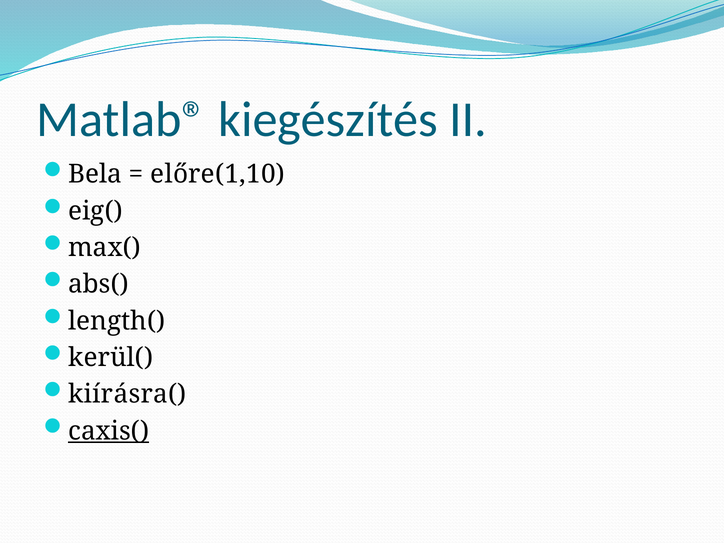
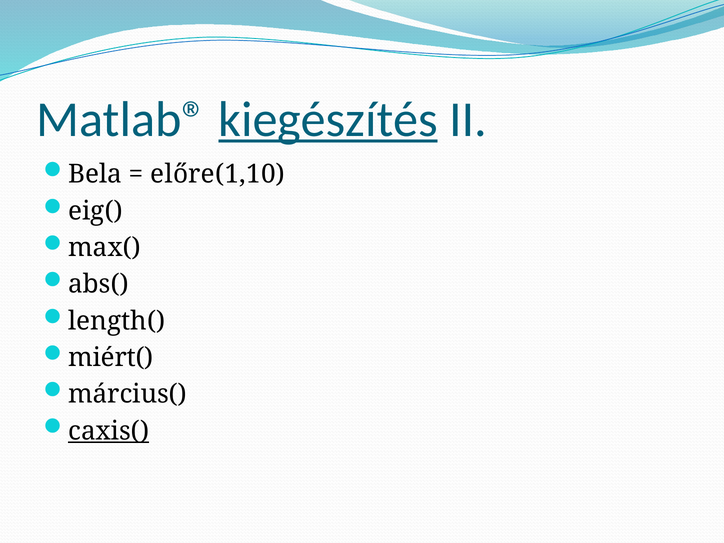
kiegészítés underline: none -> present
kerül(: kerül( -> miért(
kiírásra(: kiírásra( -> március(
